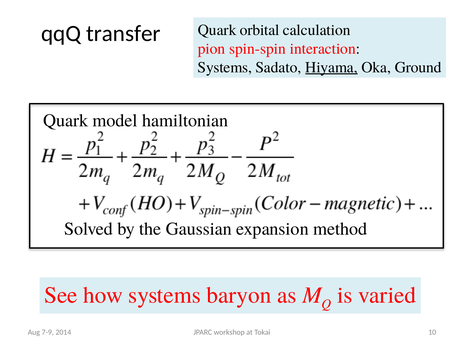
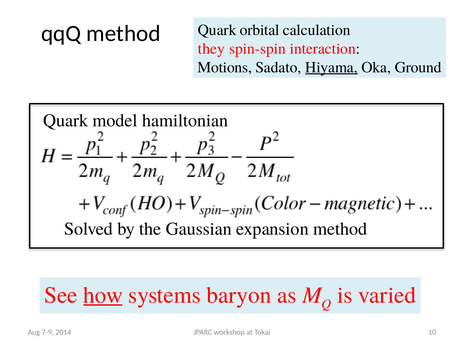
qqQ transfer: transfer -> method
pion: pion -> they
Systems at (225, 67): Systems -> Motions
how underline: none -> present
